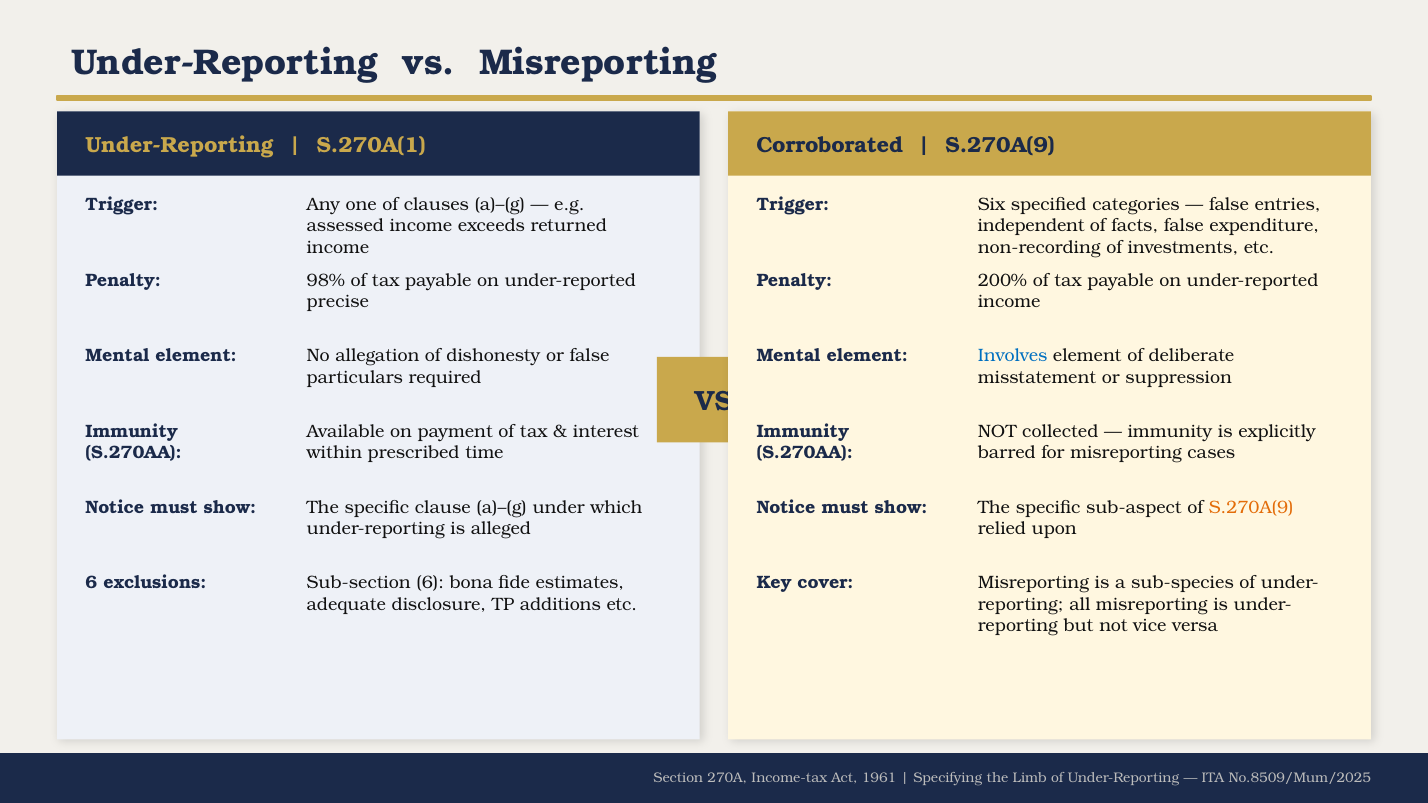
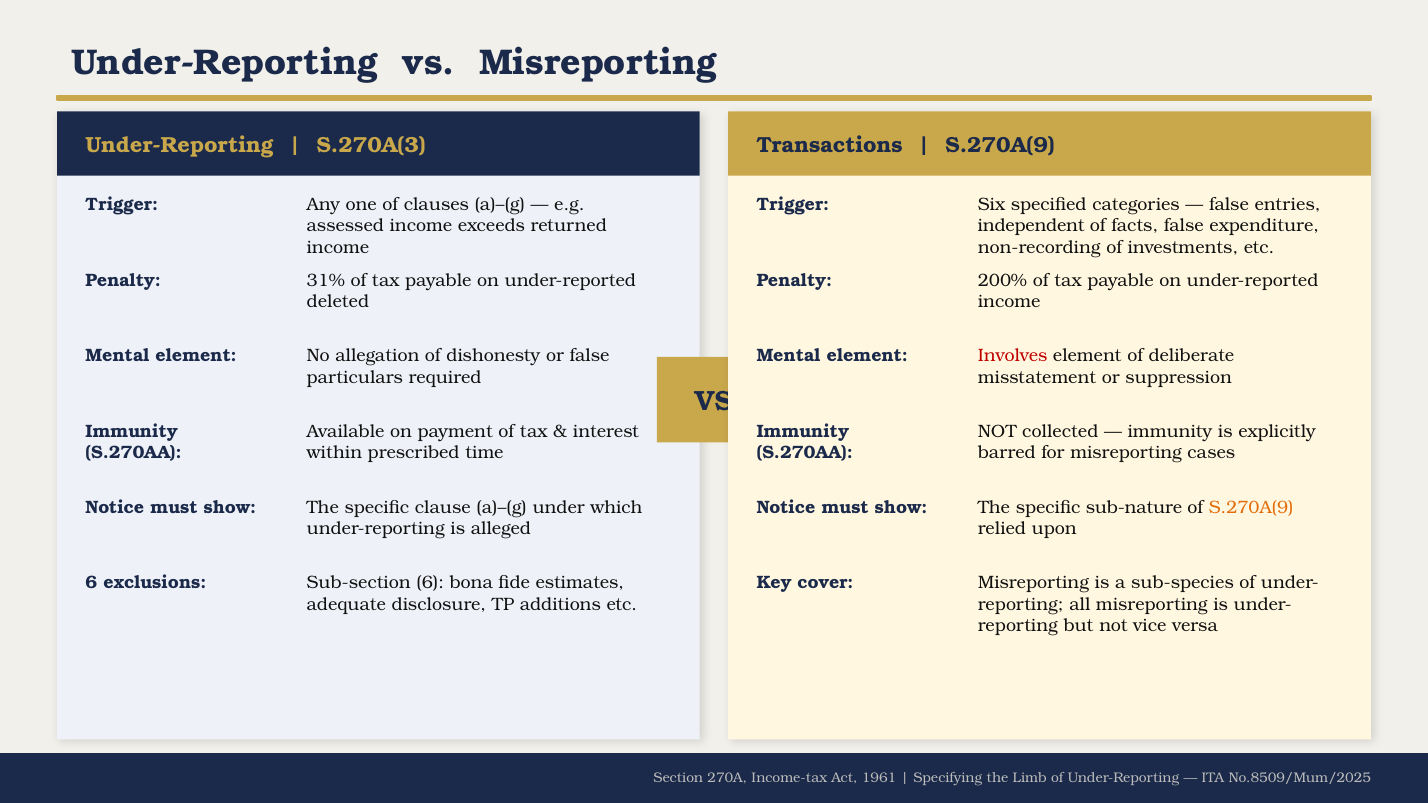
S.270A(1: S.270A(1 -> S.270A(3
Corroborated: Corroborated -> Transactions
98%: 98% -> 31%
precise: precise -> deleted
Involves colour: blue -> red
sub-aspect: sub-aspect -> sub-nature
